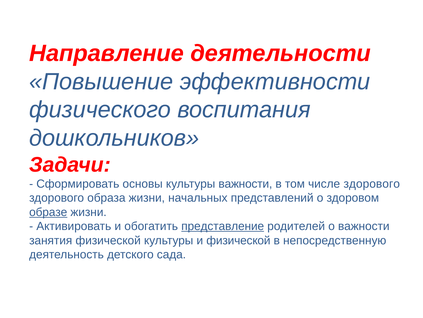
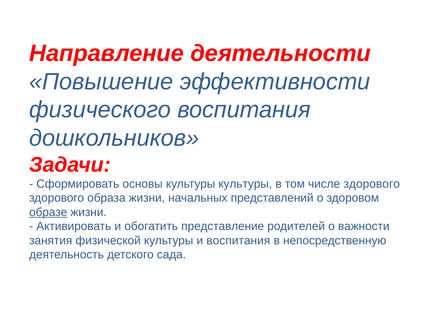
культуры важности: важности -> культуры
представление underline: present -> none
и физической: физической -> воспитания
